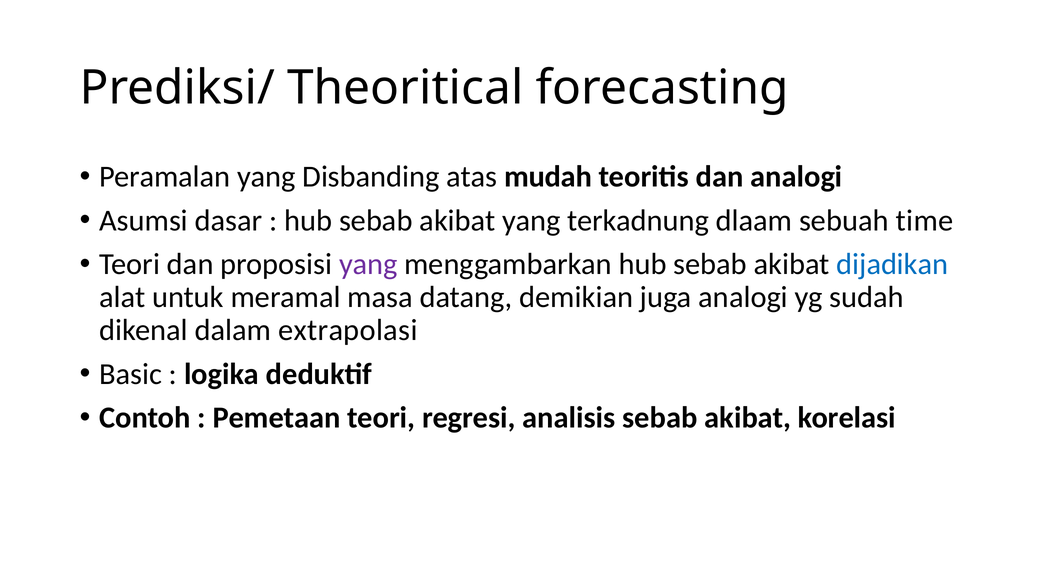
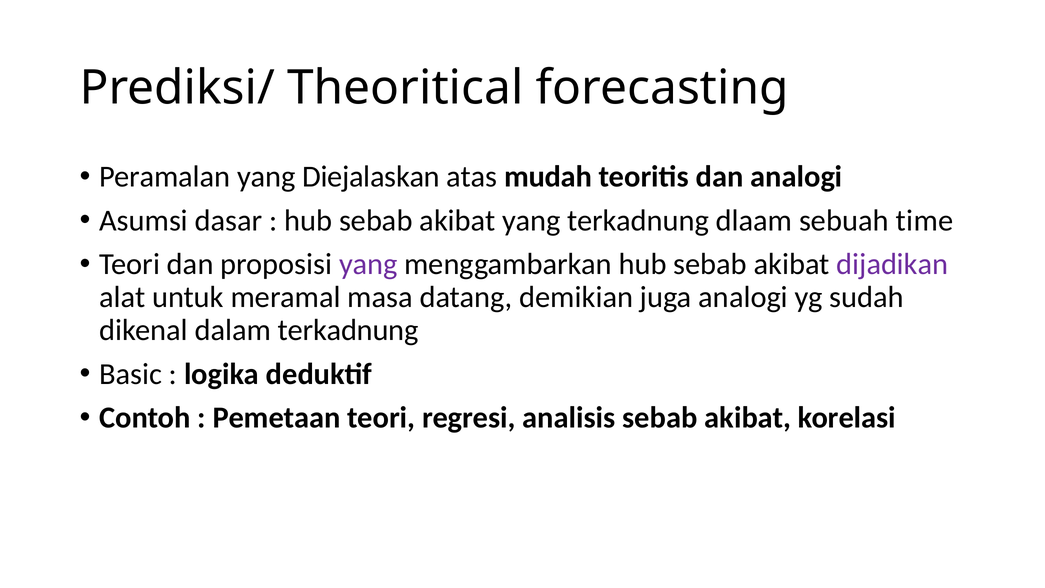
Disbanding: Disbanding -> Diejalaskan
dijadikan colour: blue -> purple
dalam extrapolasi: extrapolasi -> terkadnung
